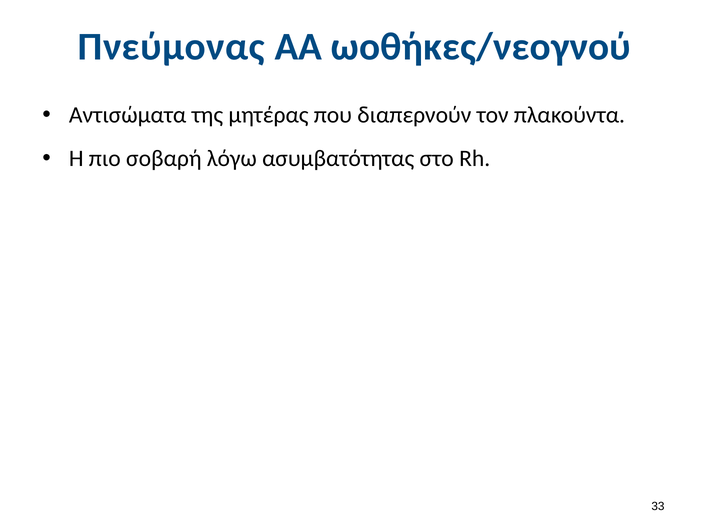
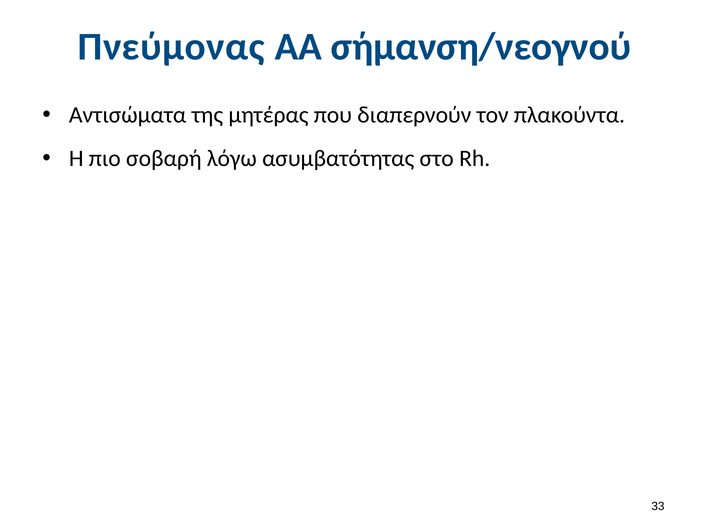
ωοθήκες/νεογνού: ωοθήκες/νεογνού -> σήμανση/νεογνού
